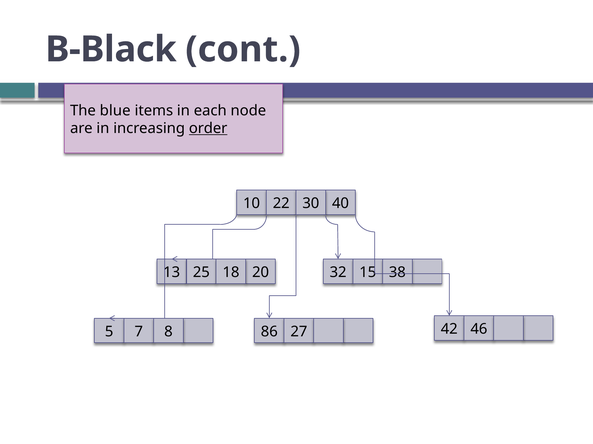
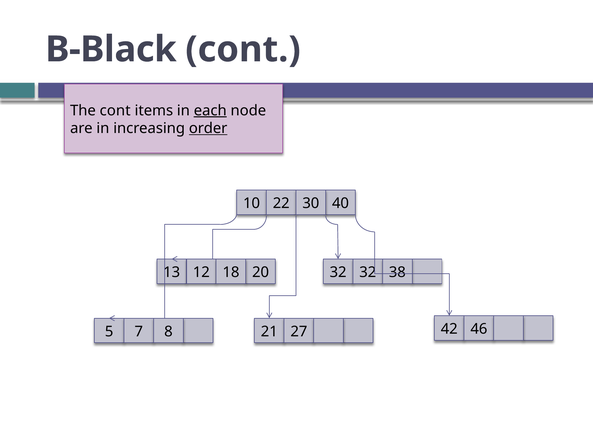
The blue: blue -> cont
each underline: none -> present
25: 25 -> 12
32 15: 15 -> 32
86: 86 -> 21
